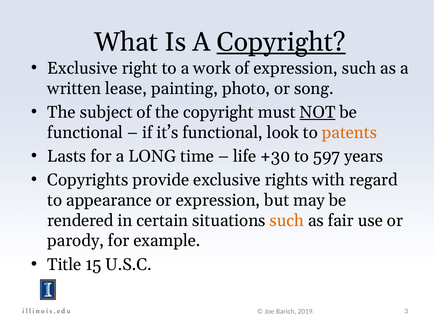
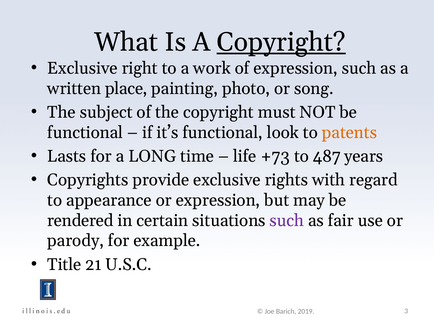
lease: lease -> place
NOT underline: present -> none
+30: +30 -> +73
597: 597 -> 487
such at (287, 220) colour: orange -> purple
15: 15 -> 21
